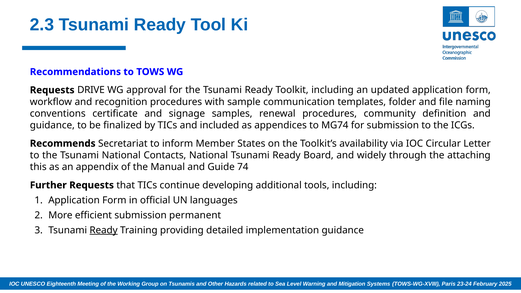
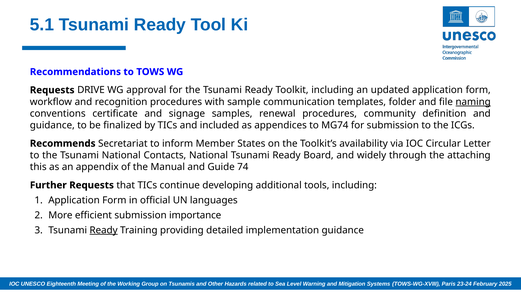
2.3: 2.3 -> 5.1
naming underline: none -> present
permanent: permanent -> importance
